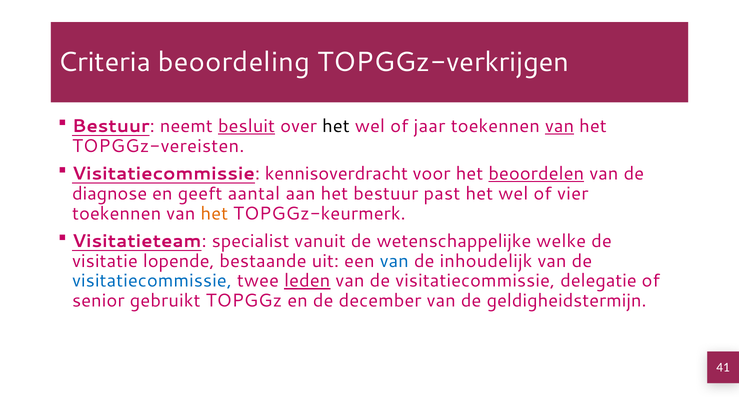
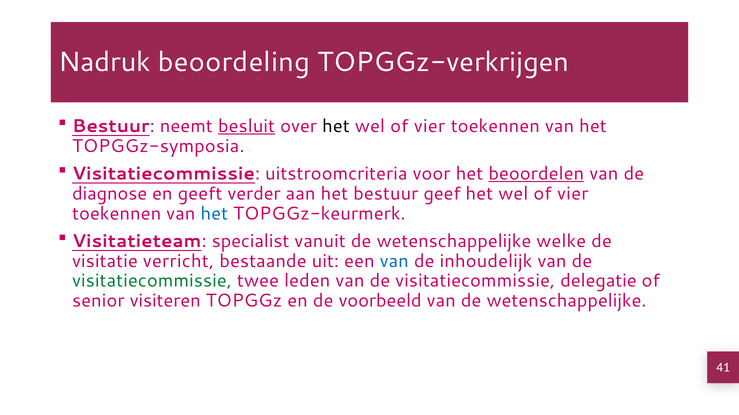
Criteria: Criteria -> Nadruk
jaar at (429, 126): jaar -> vier
van at (559, 126) underline: present -> none
TOPGGz-vereisten: TOPGGz-vereisten -> TOPGGz-symposia
kennisoverdracht: kennisoverdracht -> uitstroomcriteria
aantal: aantal -> verder
past: past -> geef
het at (214, 214) colour: orange -> blue
lopende: lopende -> verricht
visitatiecommissie at (152, 281) colour: blue -> green
leden underline: present -> none
gebruikt: gebruikt -> visiteren
december: december -> voorbeeld
van de geldigheidstermijn: geldigheidstermijn -> wetenschappelijke
